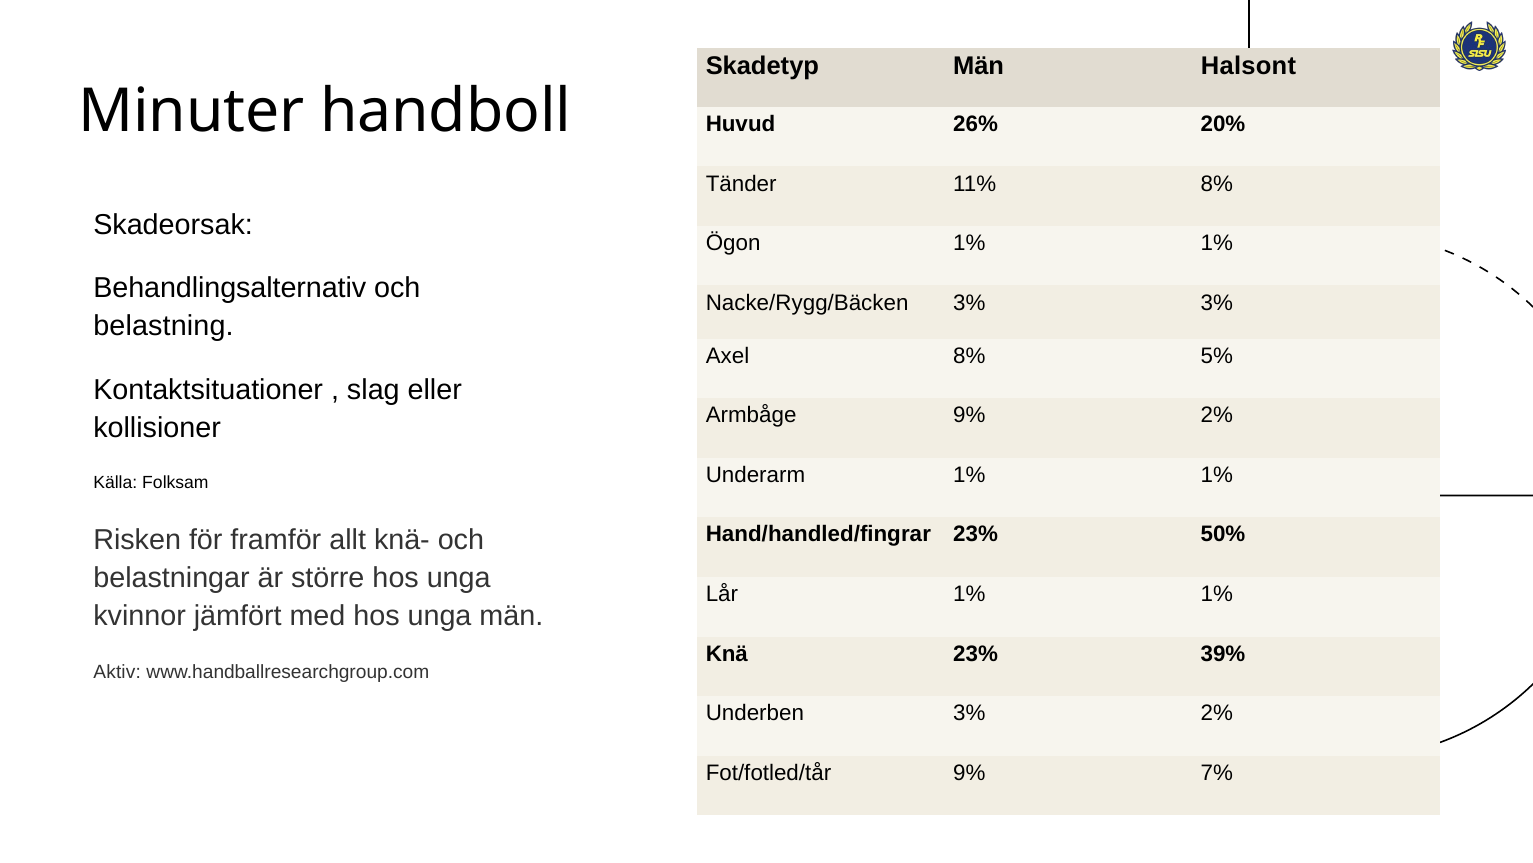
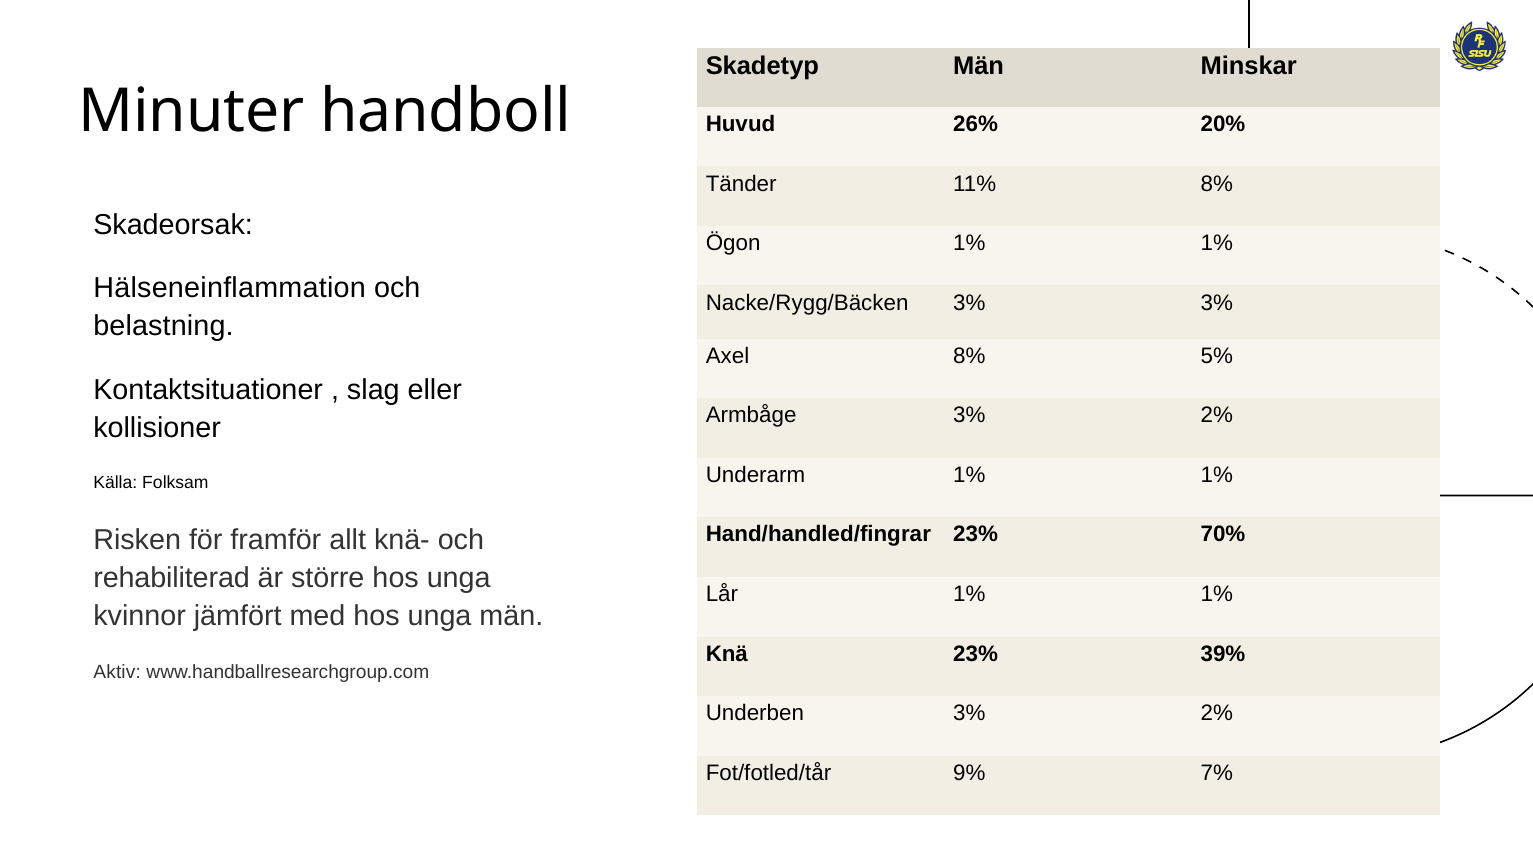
Halsont: Halsont -> Minskar
Behandlingsalternativ: Behandlingsalternativ -> Hälseneinflammation
Armbåge 9%: 9% -> 3%
50%: 50% -> 70%
belastningar: belastningar -> rehabiliterad
